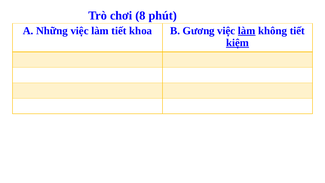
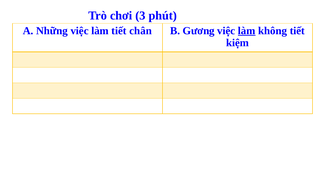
8: 8 -> 3
khoa: khoa -> chân
kiệm underline: present -> none
